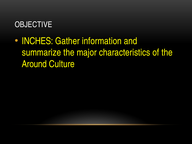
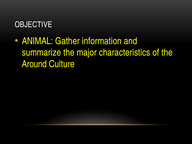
INCHES: INCHES -> ANIMAL
